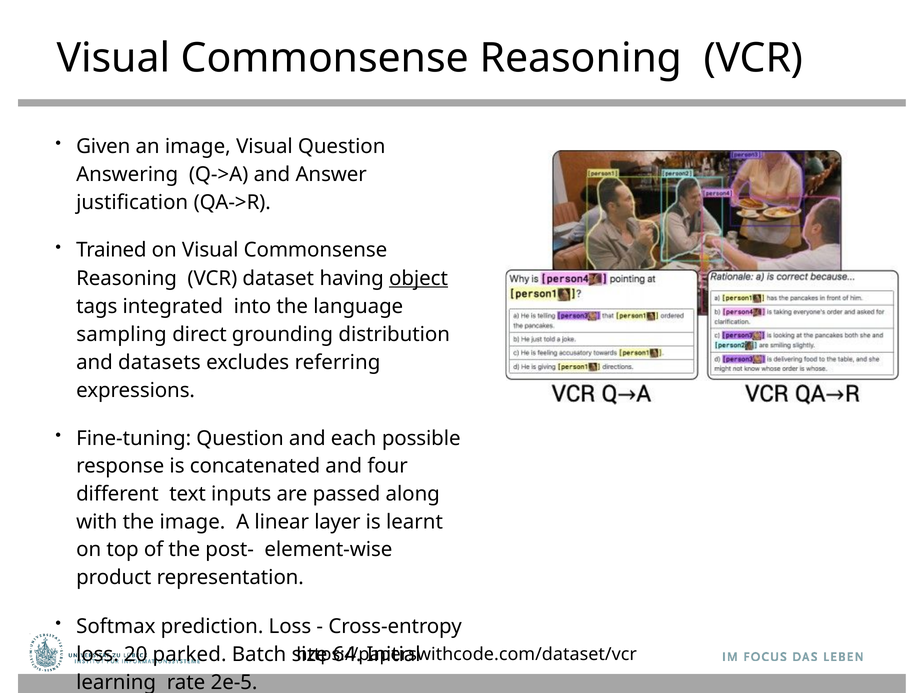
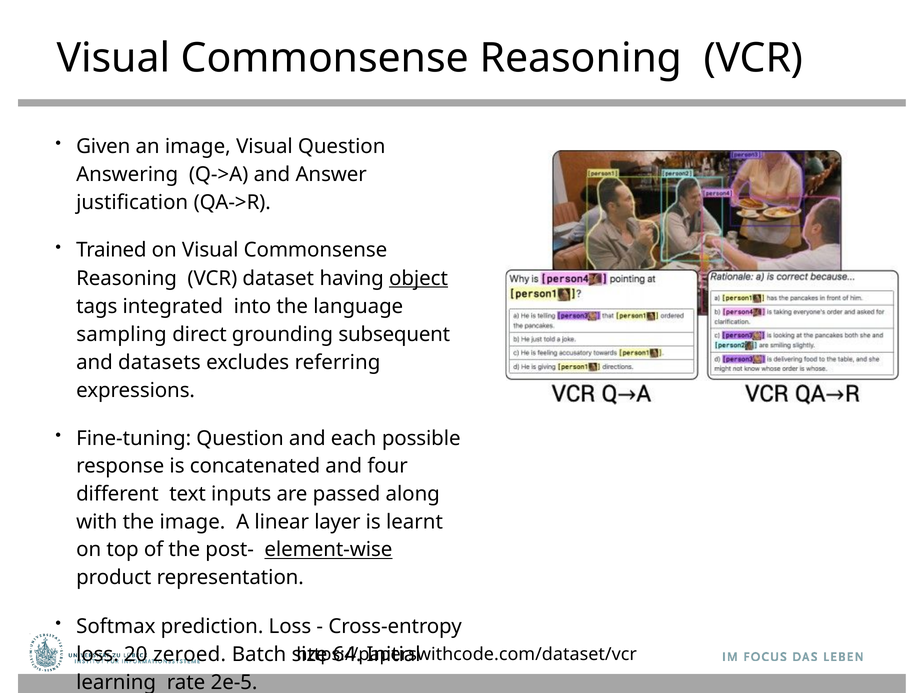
distribution: distribution -> subsequent
element-wise underline: none -> present
parked: parked -> zeroed
